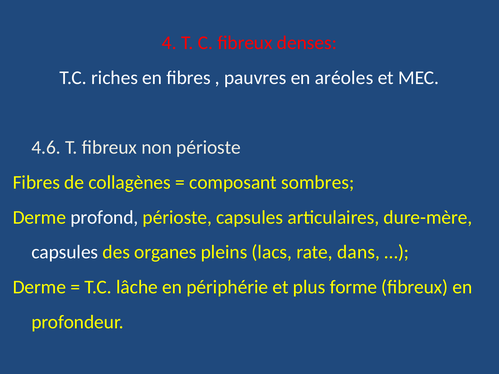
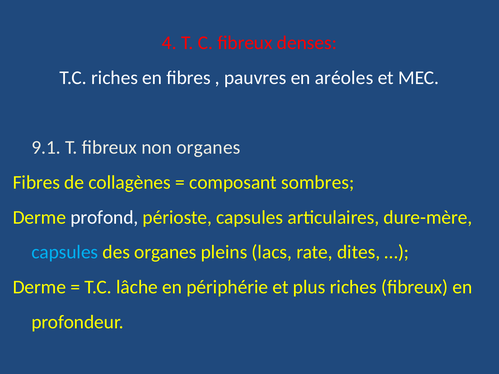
4.6: 4.6 -> 9.1
non périoste: périoste -> organes
capsules at (65, 252) colour: white -> light blue
dans: dans -> dites
plus forme: forme -> riches
